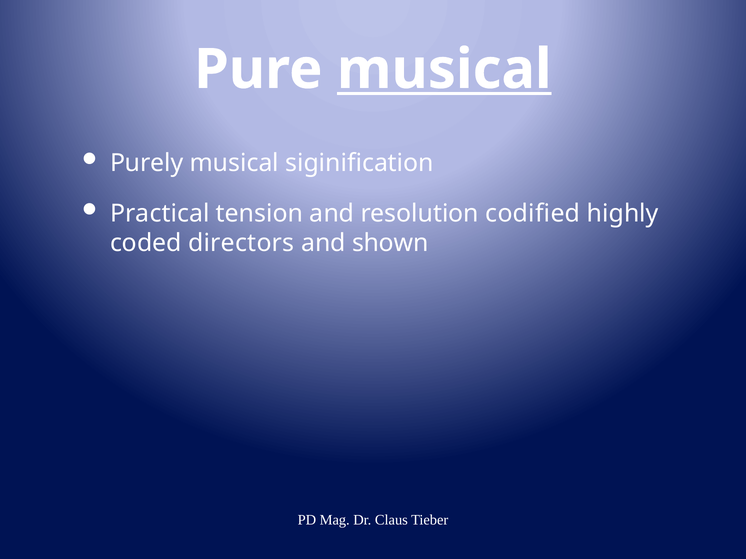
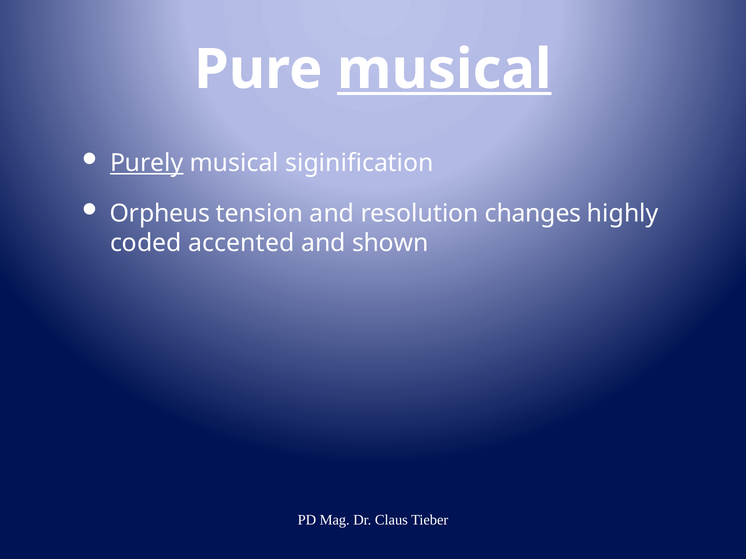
Purely underline: none -> present
Practical: Practical -> Orpheus
codified: codified -> changes
directors: directors -> accented
